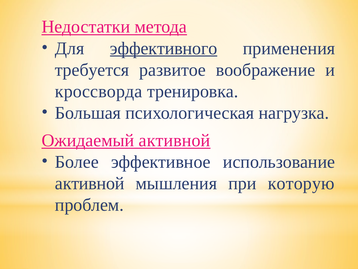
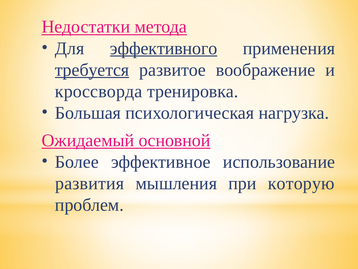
требуется underline: none -> present
Ожидаемый активной: активной -> основной
активной at (90, 183): активной -> развития
